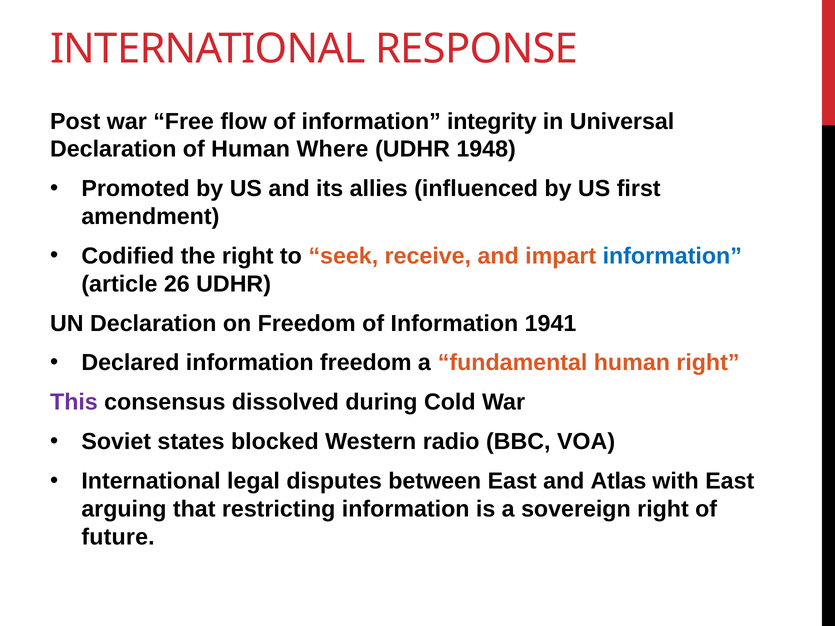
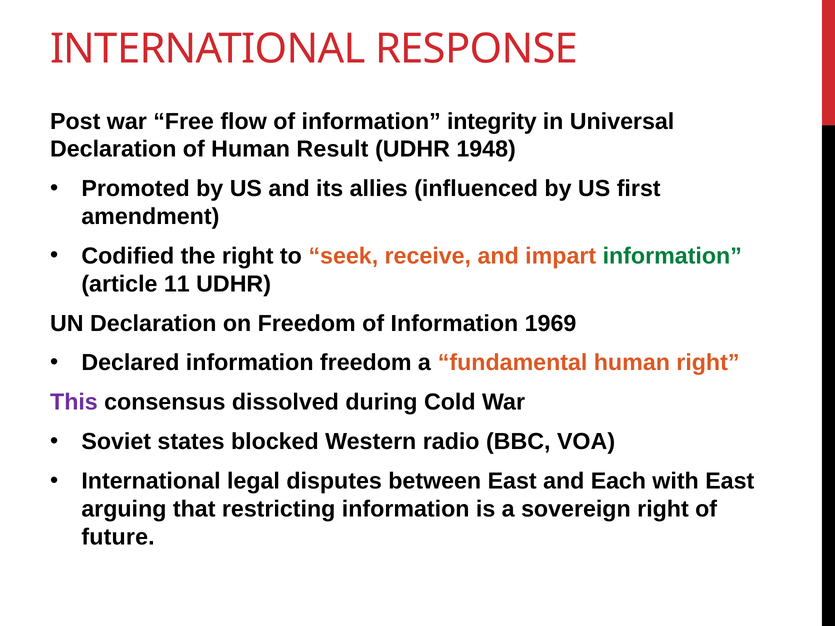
Where: Where -> Result
information at (672, 256) colour: blue -> green
26: 26 -> 11
1941: 1941 -> 1969
Atlas: Atlas -> Each
